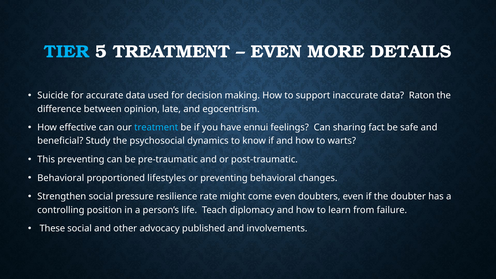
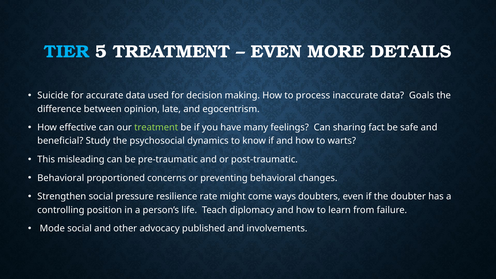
support: support -> process
Raton: Raton -> Goals
treatment at (156, 128) colour: light blue -> light green
ennui: ennui -> many
This preventing: preventing -> misleading
lifestyles: lifestyles -> concerns
come even: even -> ways
These: These -> Mode
